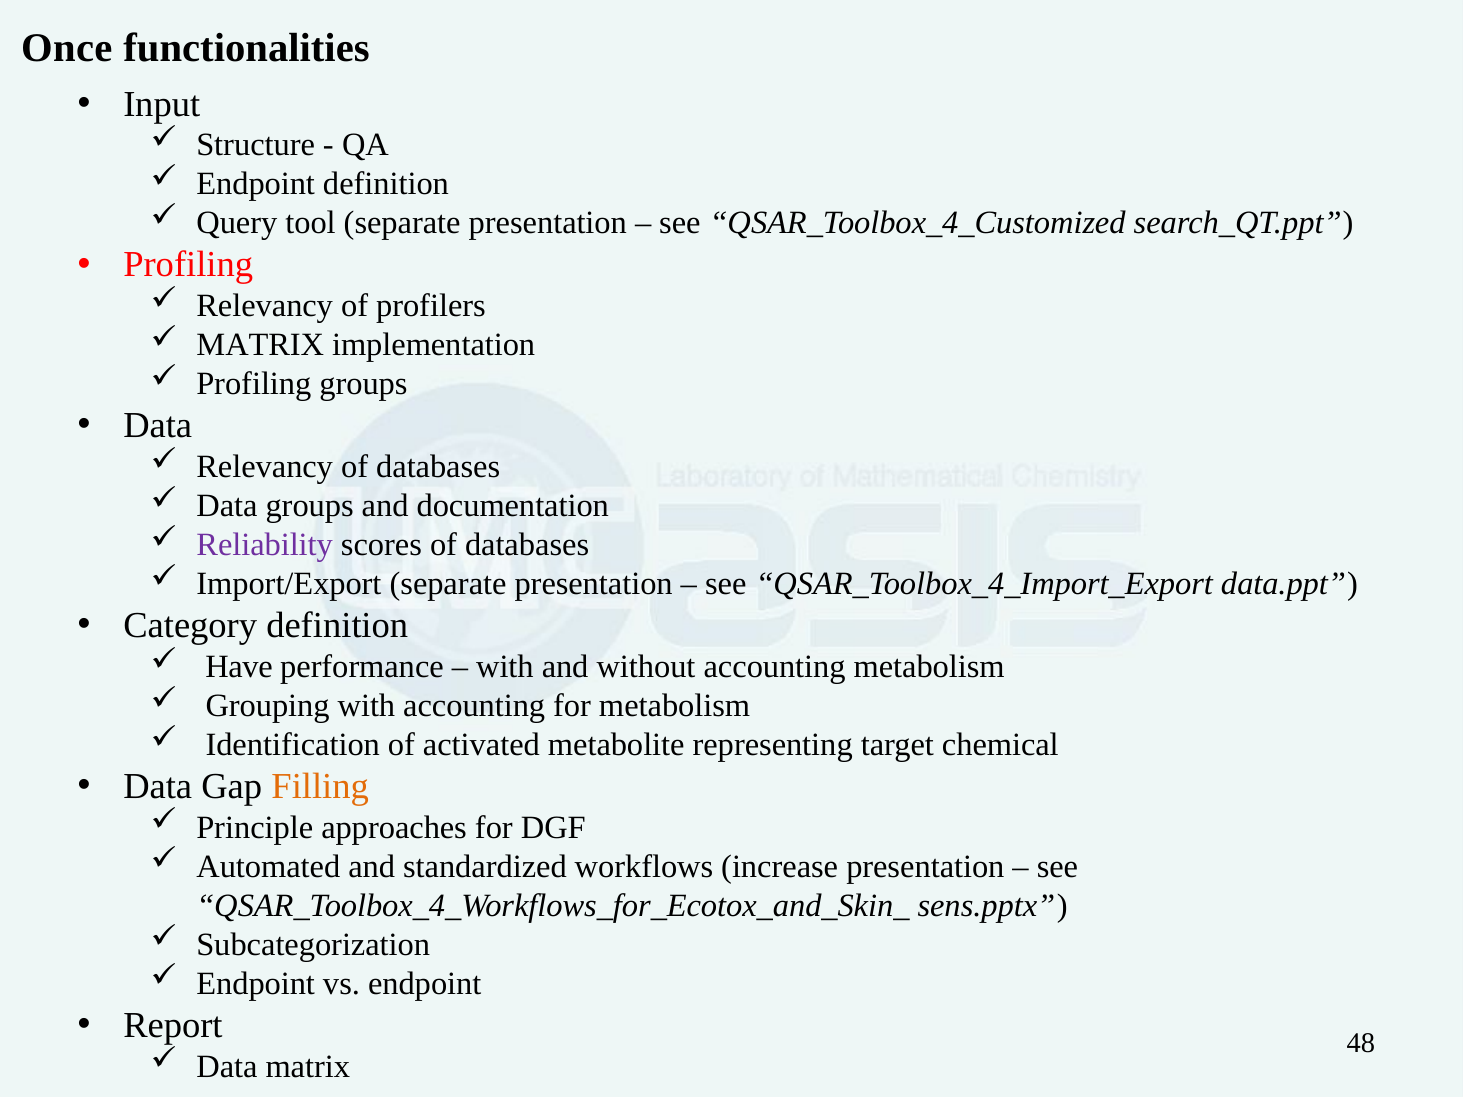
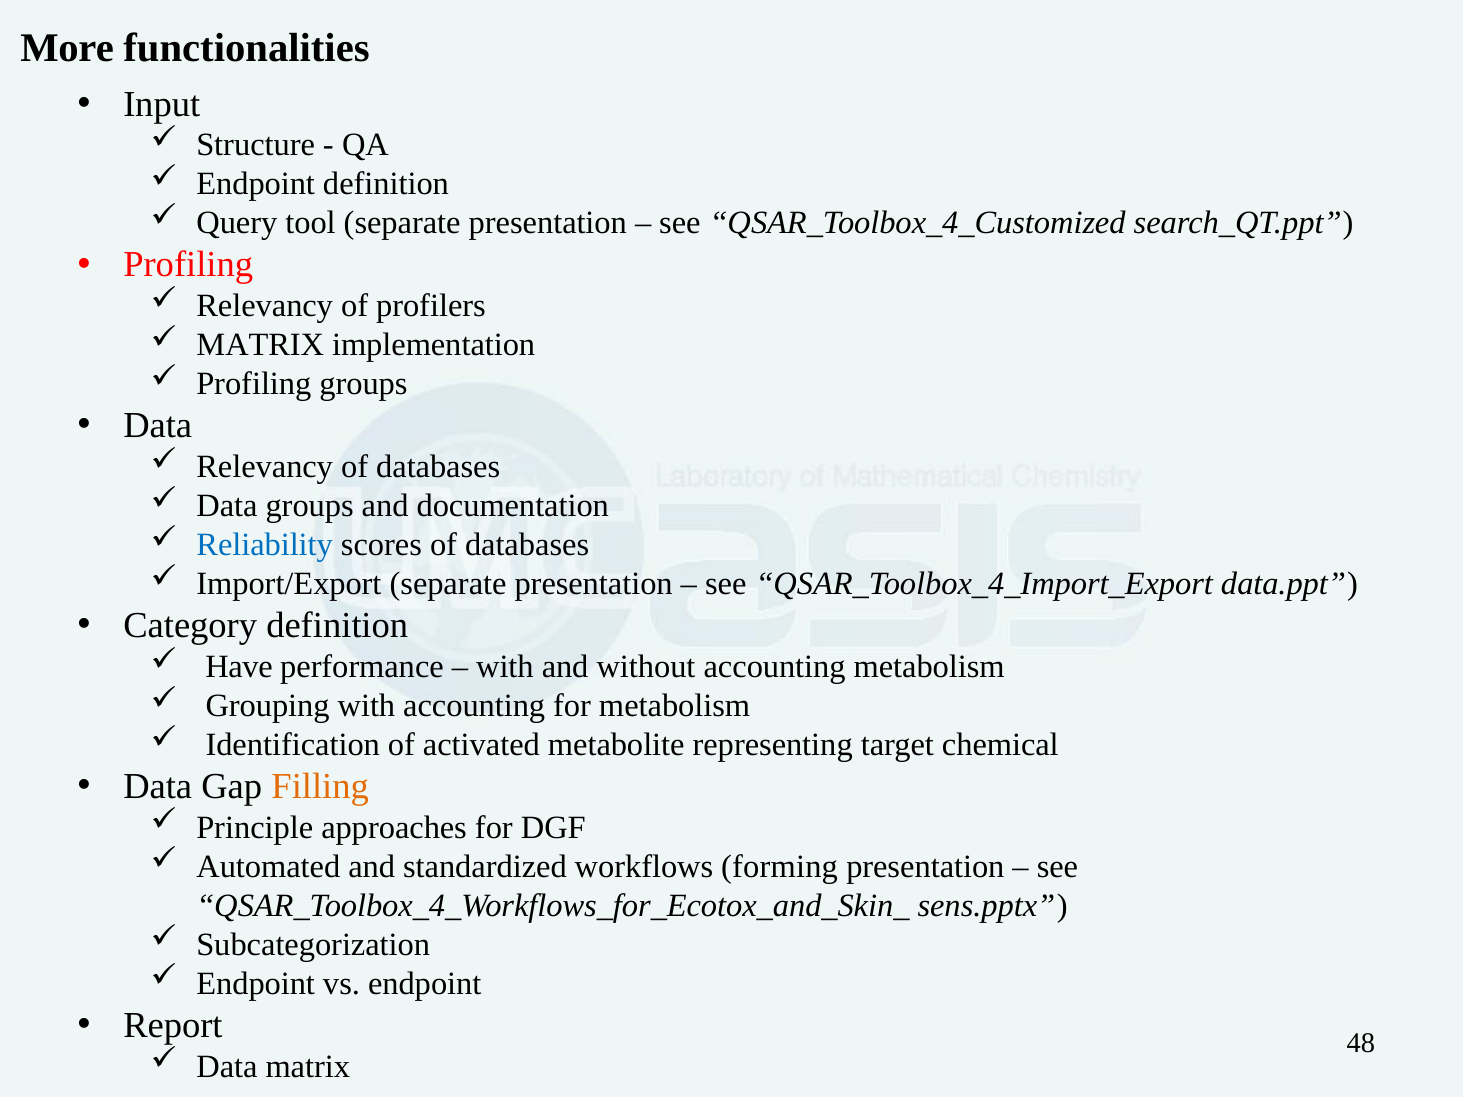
Once: Once -> More
Reliability colour: purple -> blue
increase: increase -> forming
